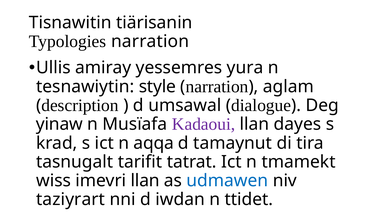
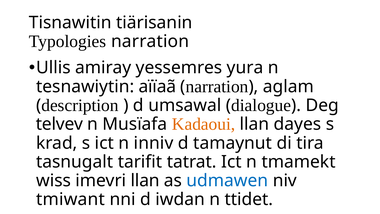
tesnawiytin style: style -> aïïaã
yinaw: yinaw -> telvev
Kadaoui colour: purple -> orange
aqqa: aqqa -> inniv
taziyrart: taziyrart -> tmiwant
